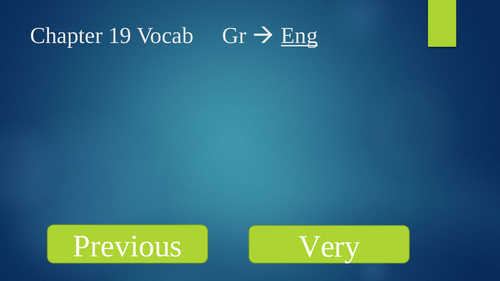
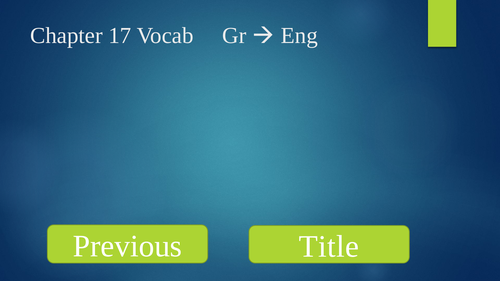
19: 19 -> 17
Eng underline: present -> none
Very: Very -> Title
